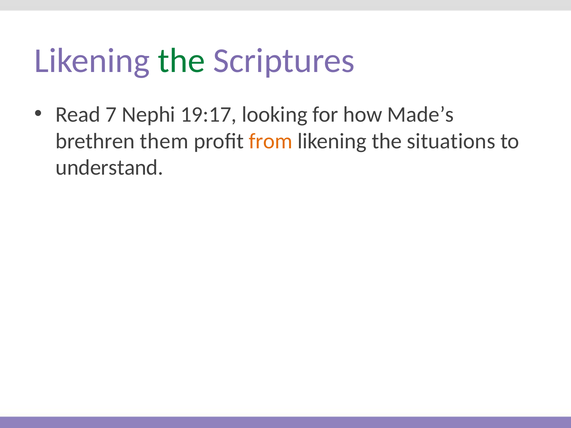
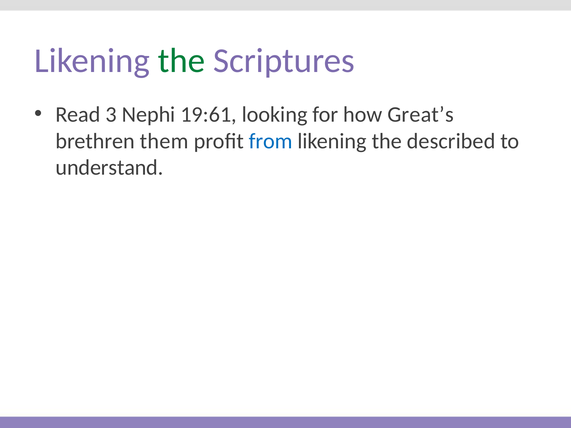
7: 7 -> 3
19:17: 19:17 -> 19:61
Made’s: Made’s -> Great’s
from colour: orange -> blue
situations: situations -> described
